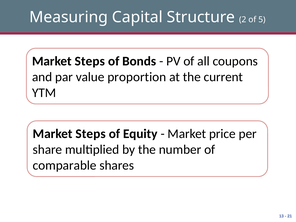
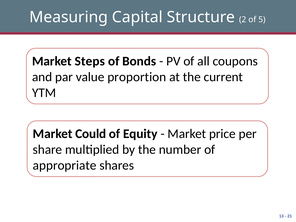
Steps at (91, 134): Steps -> Could
comparable: comparable -> appropriate
